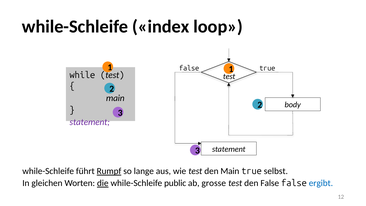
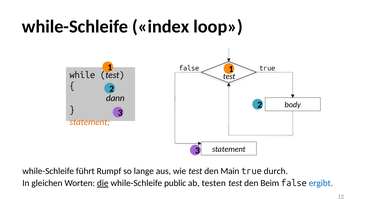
main at (115, 98): main -> dann
statement at (90, 122) colour: purple -> orange
Rumpf underline: present -> none
selbst: selbst -> durch
grosse: grosse -> testen
den False: False -> Beim
